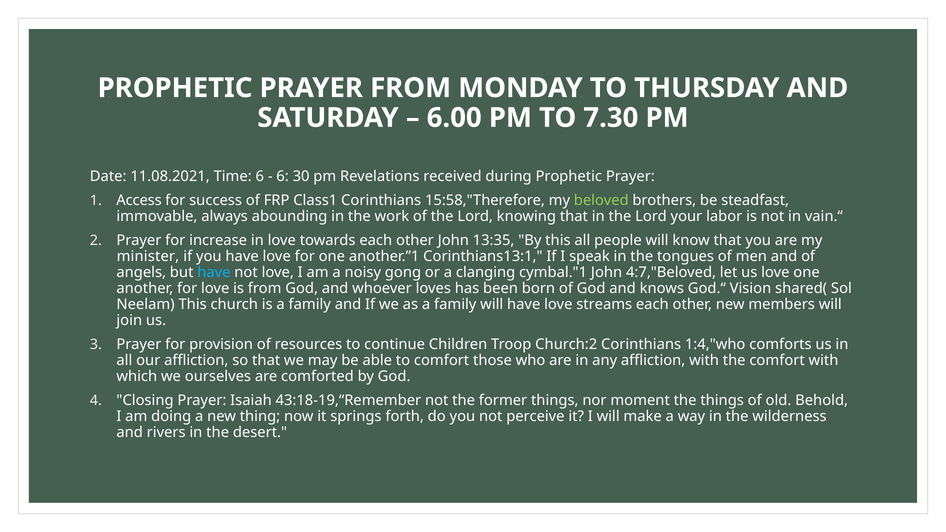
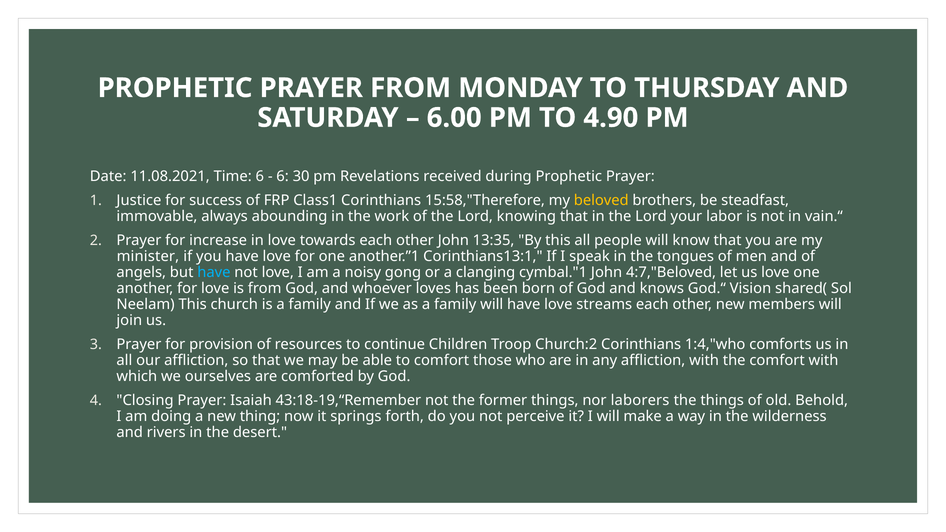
7.30: 7.30 -> 4.90
Access: Access -> Justice
beloved colour: light green -> yellow
moment: moment -> laborers
